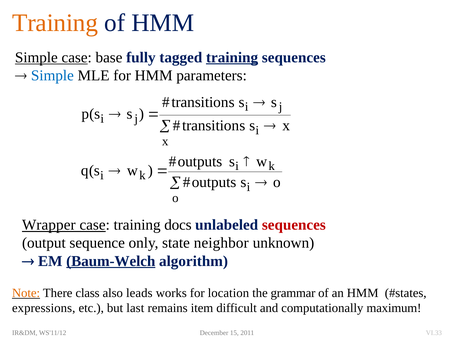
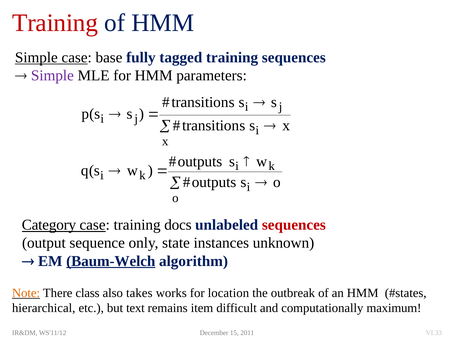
Training at (55, 23) colour: orange -> red
training at (232, 57) underline: present -> none
Simple at (52, 76) colour: blue -> purple
Wrapper: Wrapper -> Category
neighbor: neighbor -> instances
leads: leads -> takes
grammar: grammar -> outbreak
expressions: expressions -> hierarchical
last: last -> text
